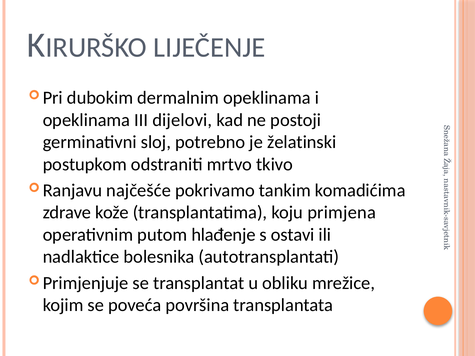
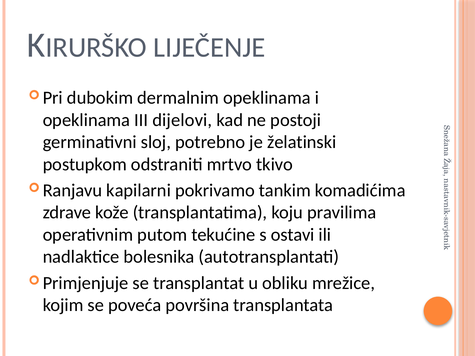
najčešće: najčešće -> kapilarni
primjena: primjena -> pravilima
hlađenje: hlađenje -> tekućine
